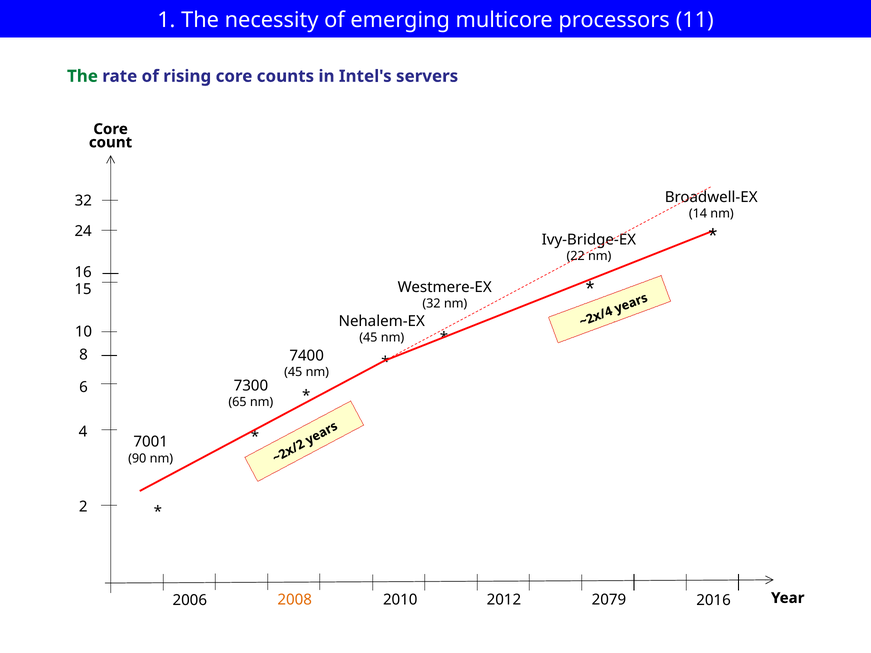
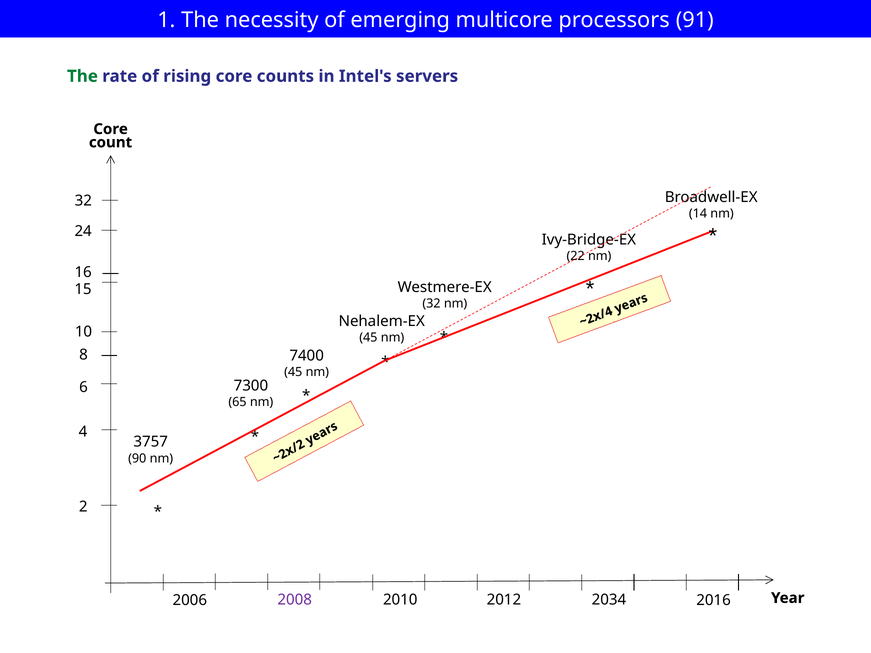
11: 11 -> 91
7001: 7001 -> 3757
2008 colour: orange -> purple
2079: 2079 -> 2034
